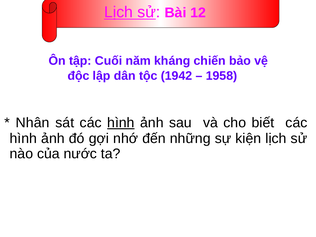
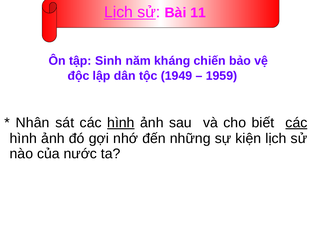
12: 12 -> 11
Cuối: Cuối -> Sinh
1942: 1942 -> 1949
1958: 1958 -> 1959
các at (296, 123) underline: none -> present
